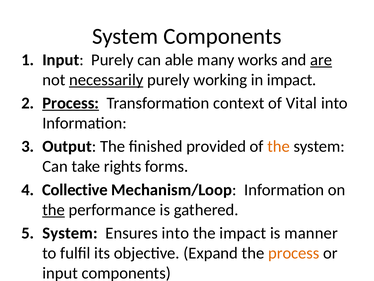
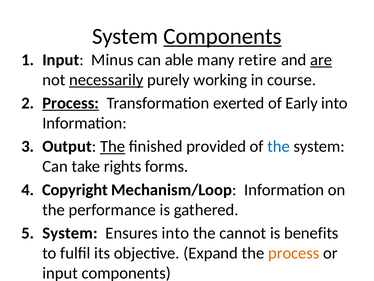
Components at (223, 36) underline: none -> present
Input Purely: Purely -> Minus
works: works -> retire
in impact: impact -> course
context: context -> exerted
Vital: Vital -> Early
The at (113, 146) underline: none -> present
the at (279, 146) colour: orange -> blue
Collective: Collective -> Copyright
the at (54, 209) underline: present -> none
the impact: impact -> cannot
manner: manner -> benefits
